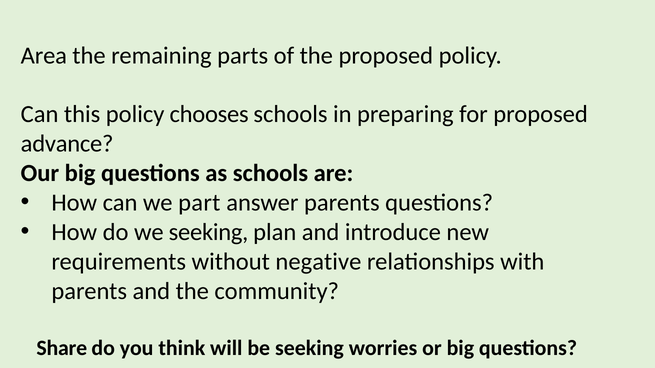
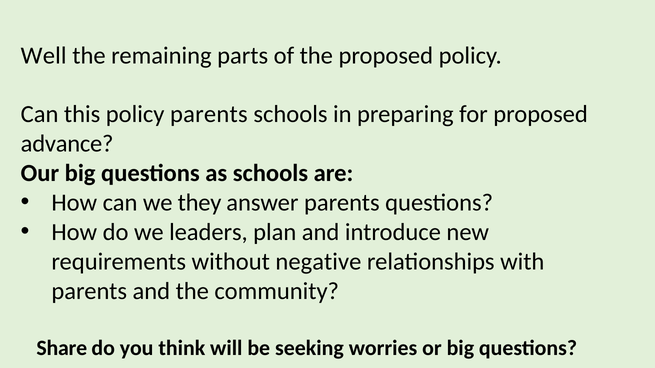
Area: Area -> Well
policy chooses: chooses -> parents
part: part -> they
we seeking: seeking -> leaders
